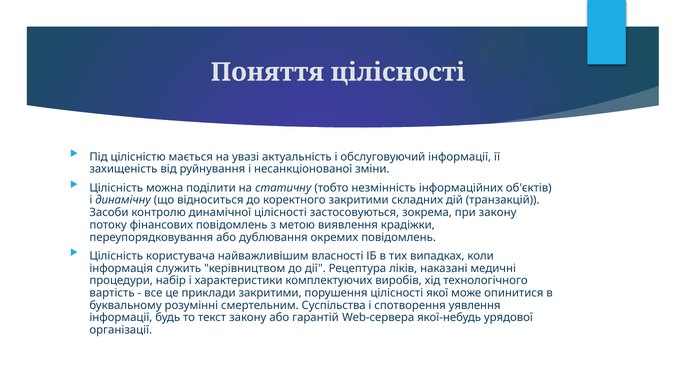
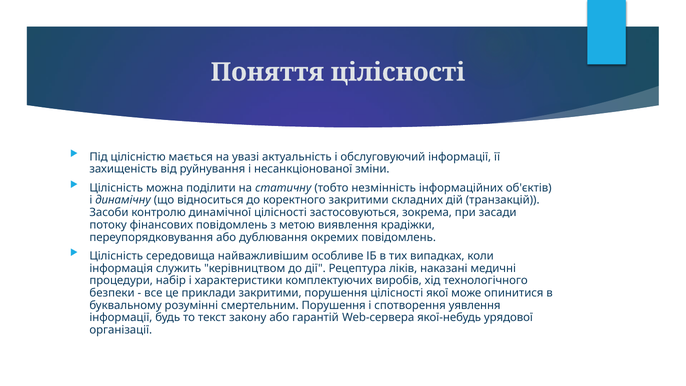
при закону: закону -> засади
користувача: користувача -> середовища
власності: власності -> особливе
вартість: вартість -> безпеки
смертельним Суспільства: Суспільства -> Порушення
